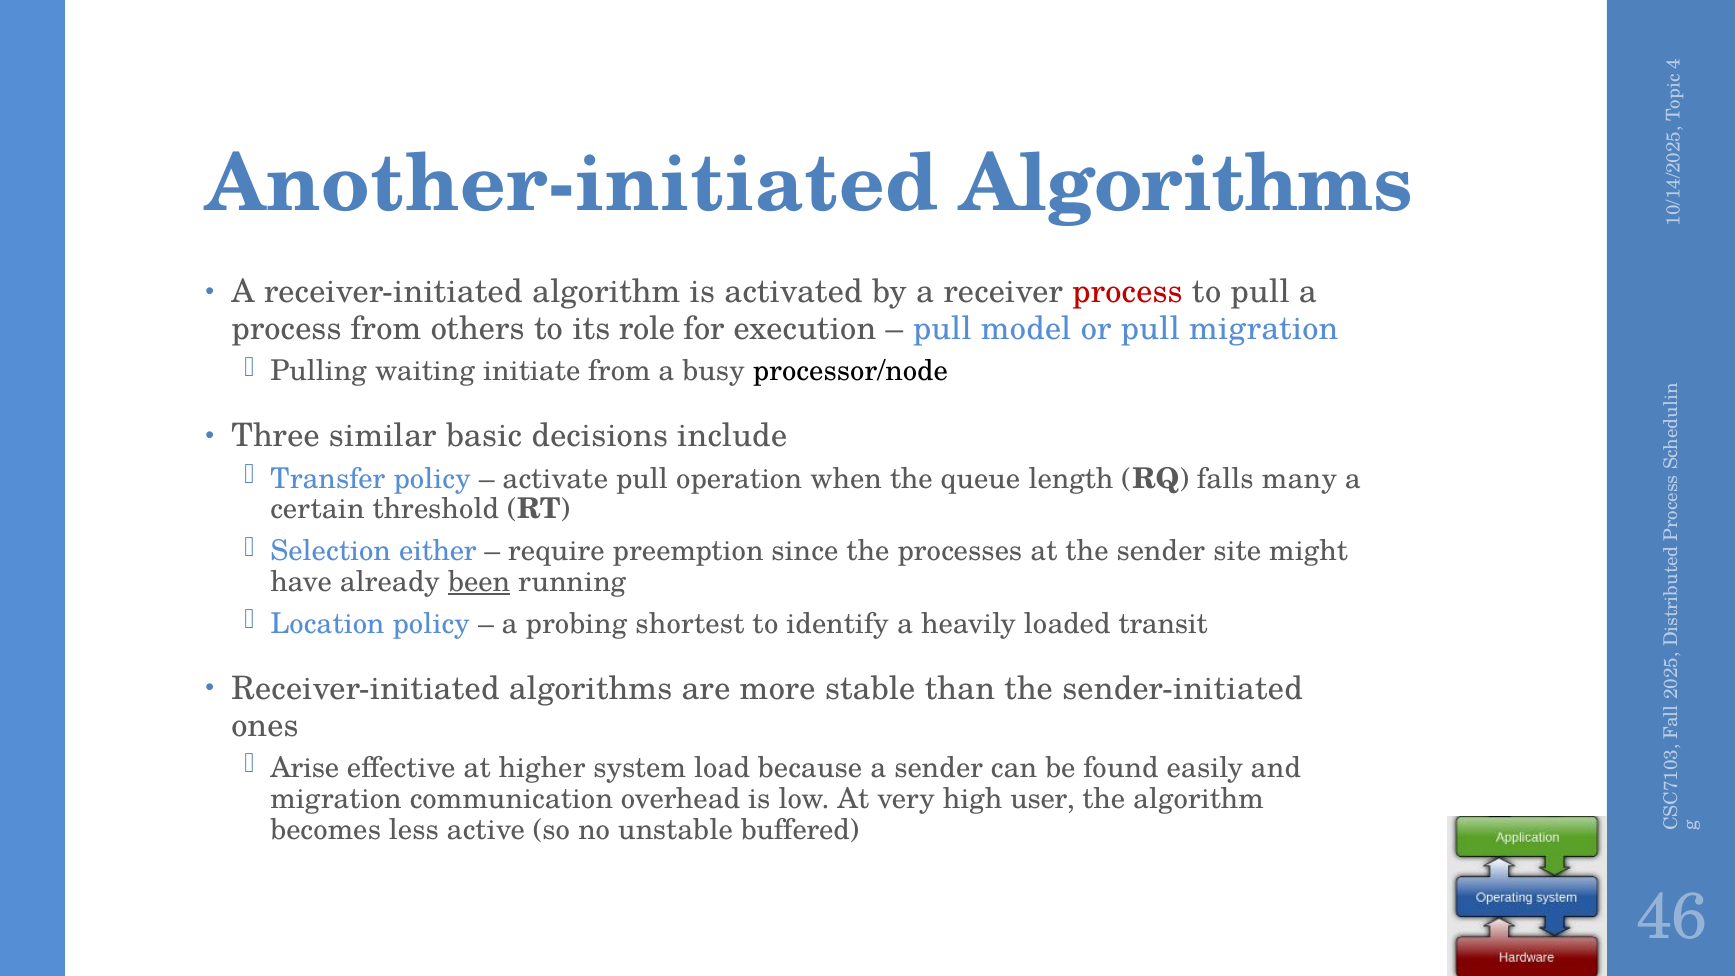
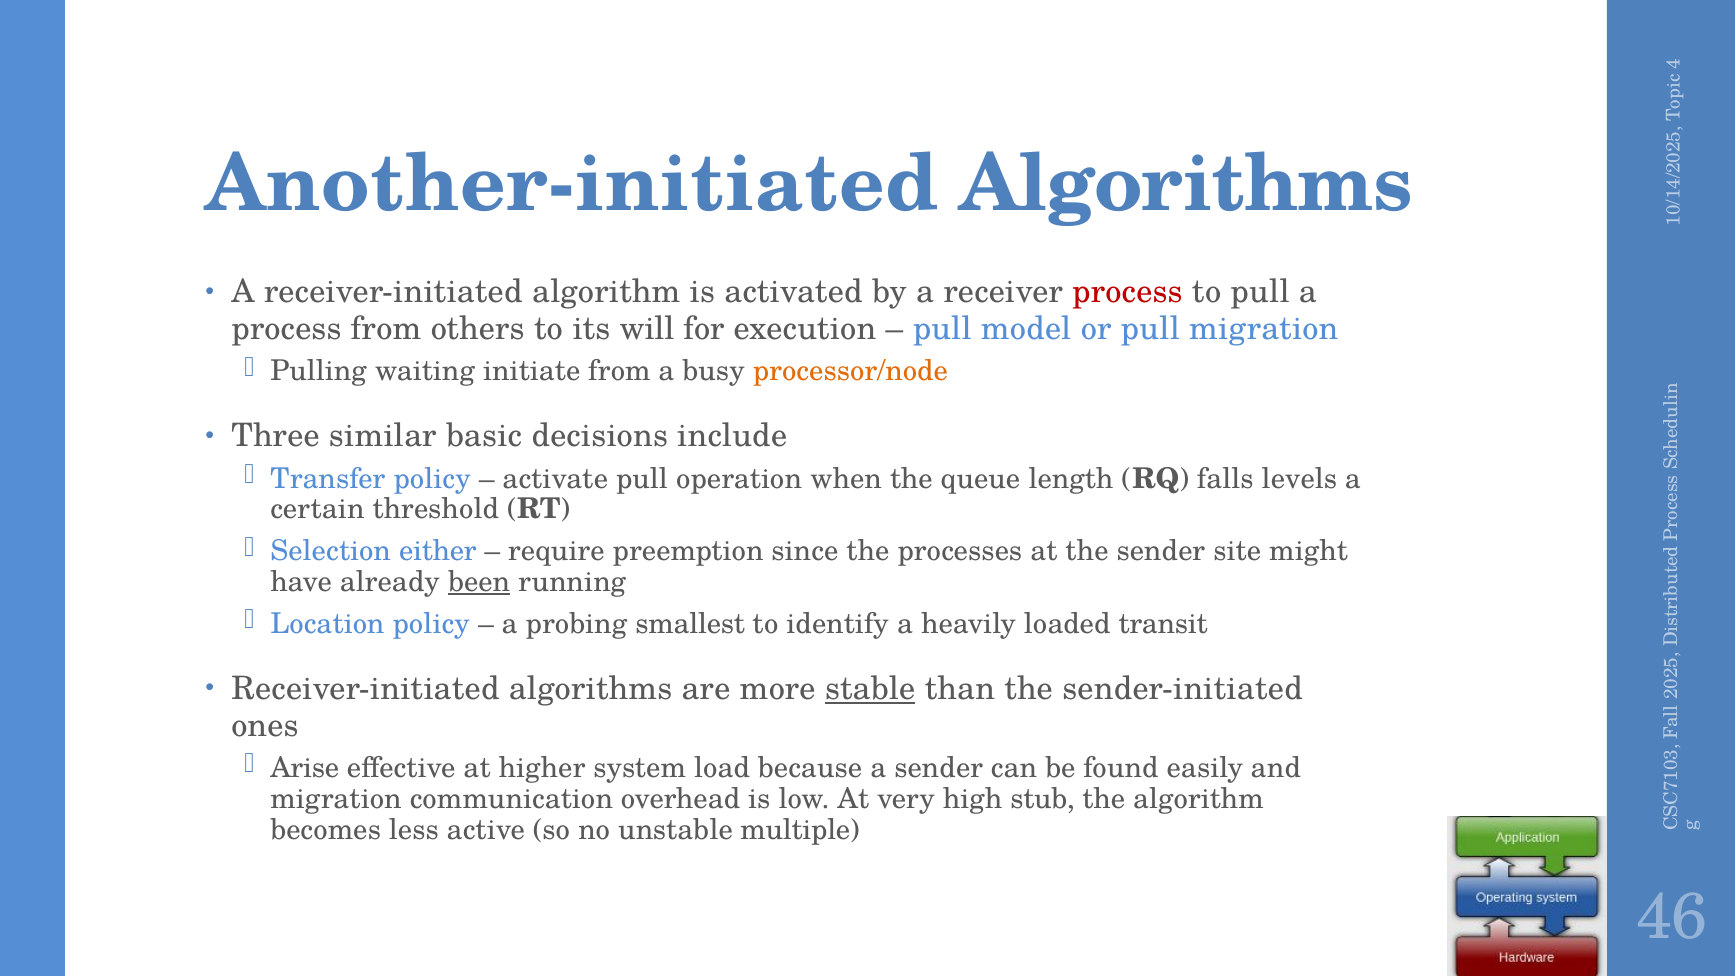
role: role -> will
processor/node colour: black -> orange
many: many -> levels
shortest: shortest -> smallest
stable underline: none -> present
user: user -> stub
buffered: buffered -> multiple
